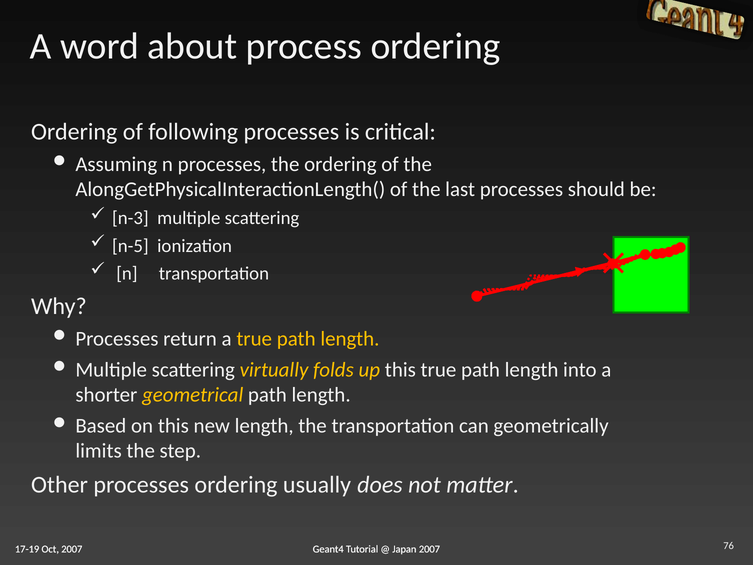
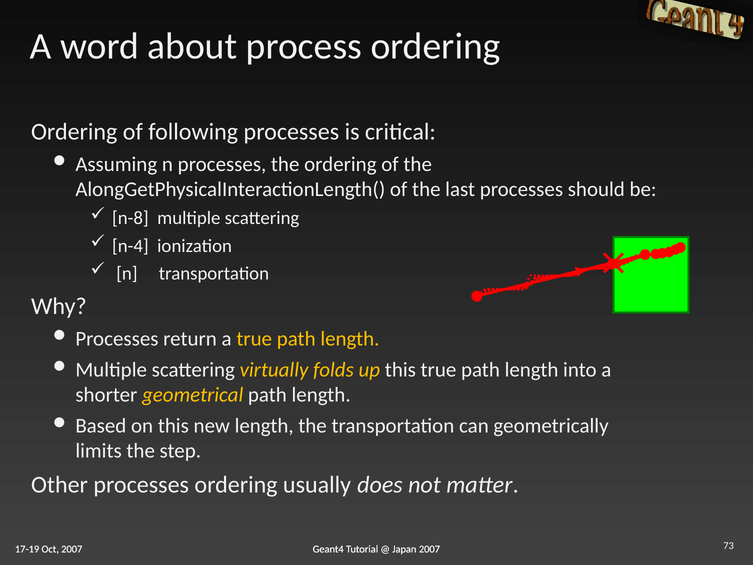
n-3: n-3 -> n-8
n-5: n-5 -> n-4
76: 76 -> 73
